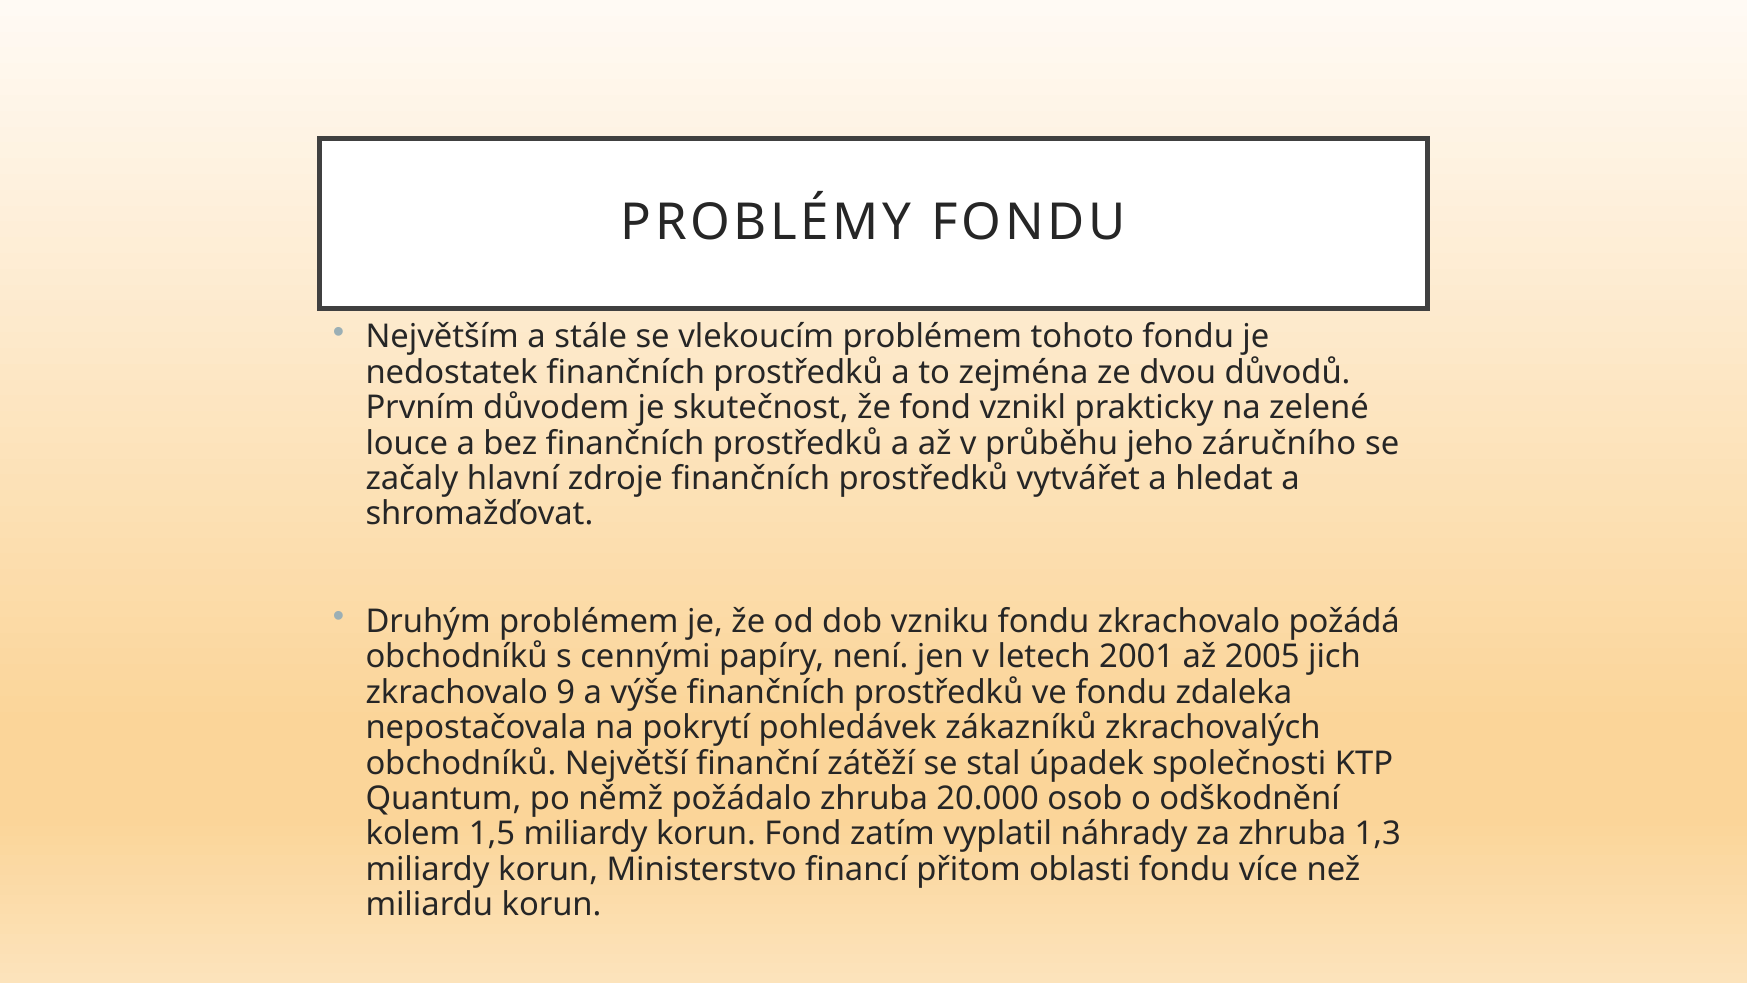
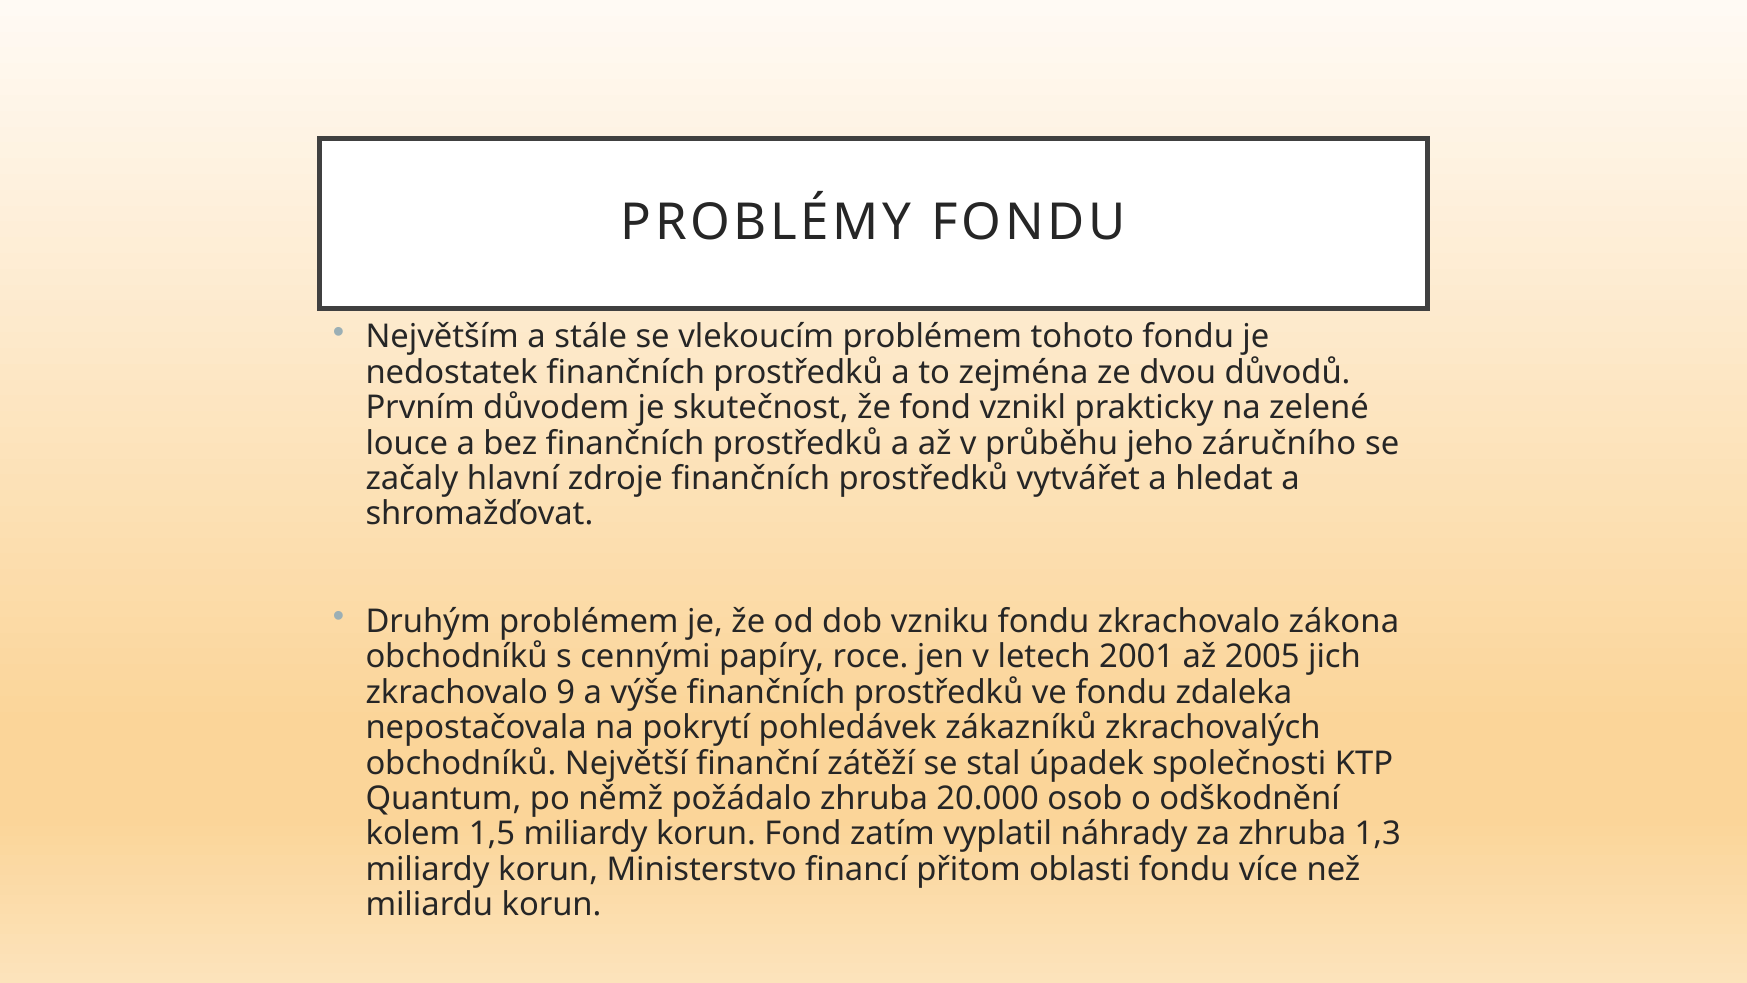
požádá: požádá -> zákona
není: není -> roce
